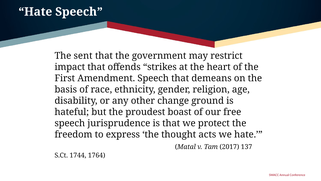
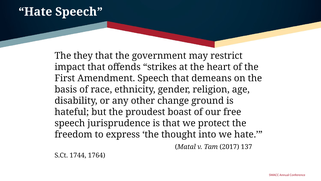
sent: sent -> they
acts: acts -> into
